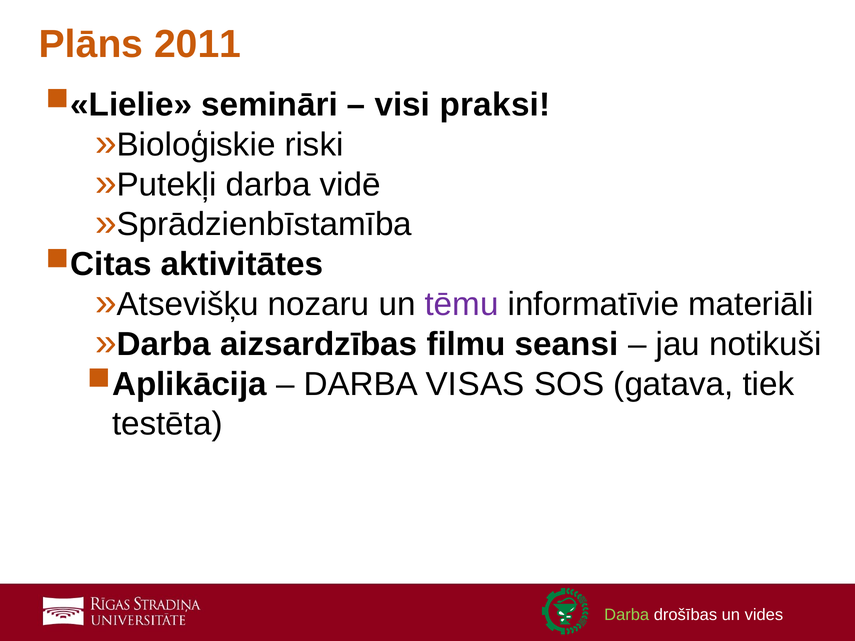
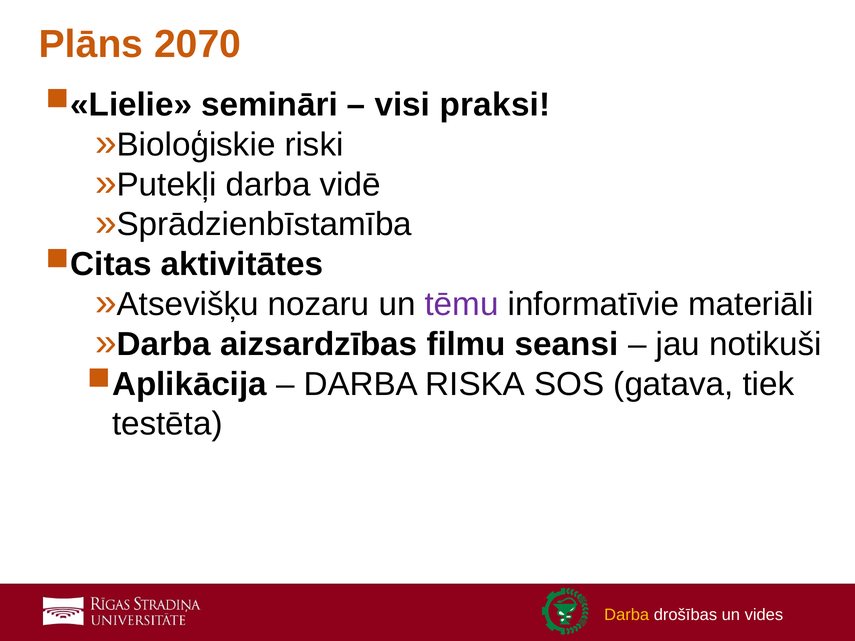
2011: 2011 -> 2070
VISAS: VISAS -> RISKA
Darba at (627, 615) colour: light green -> yellow
